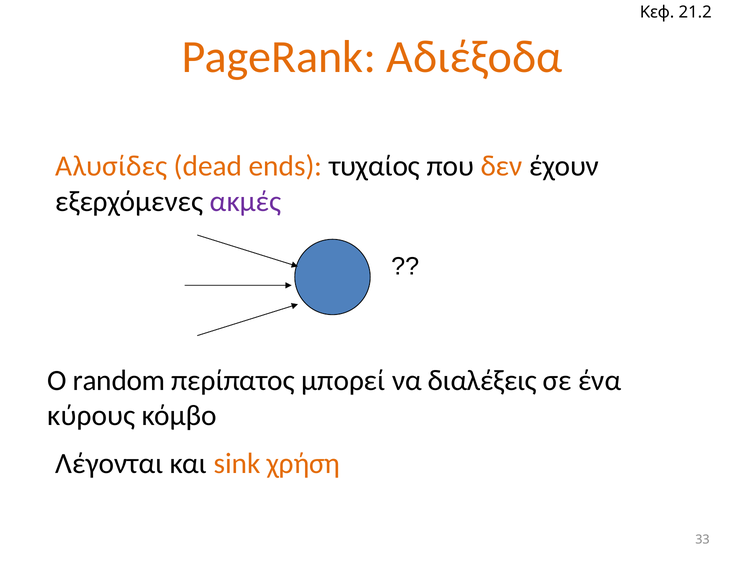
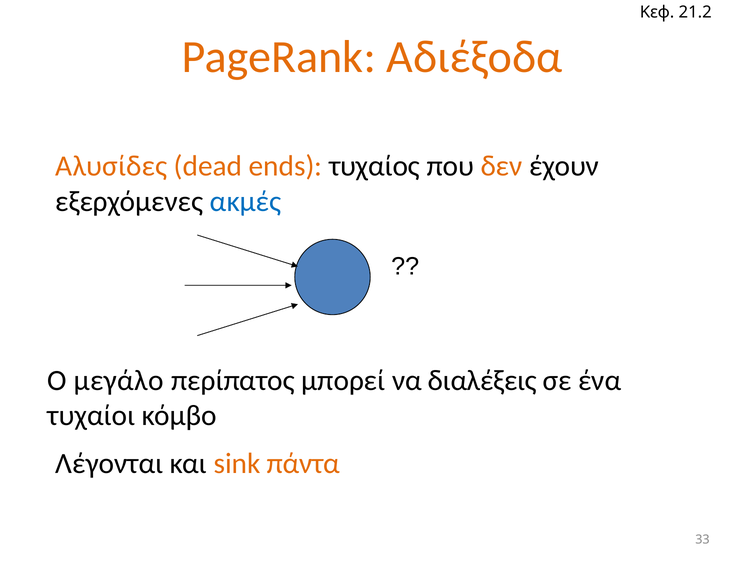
ακμές colour: purple -> blue
random: random -> μεγάλο
κύρους: κύρους -> τυχαίοι
χρήση: χρήση -> πάντα
